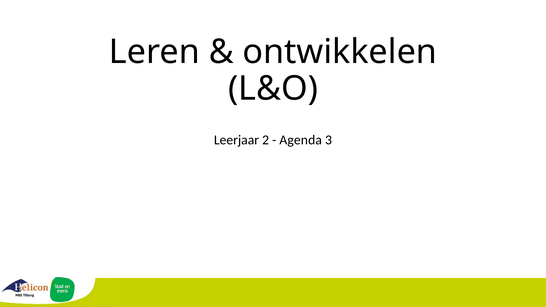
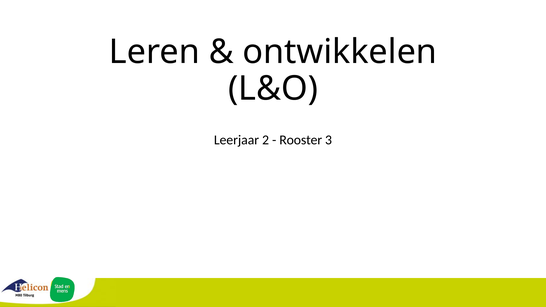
Agenda: Agenda -> Rooster
